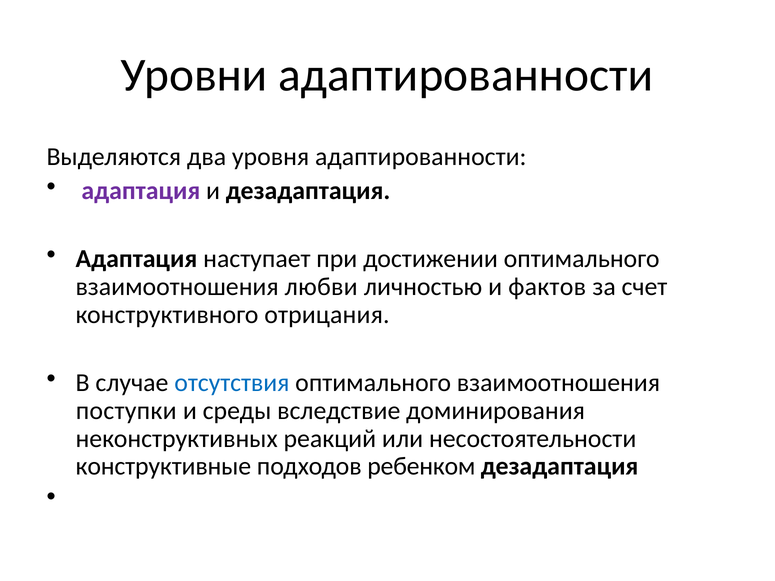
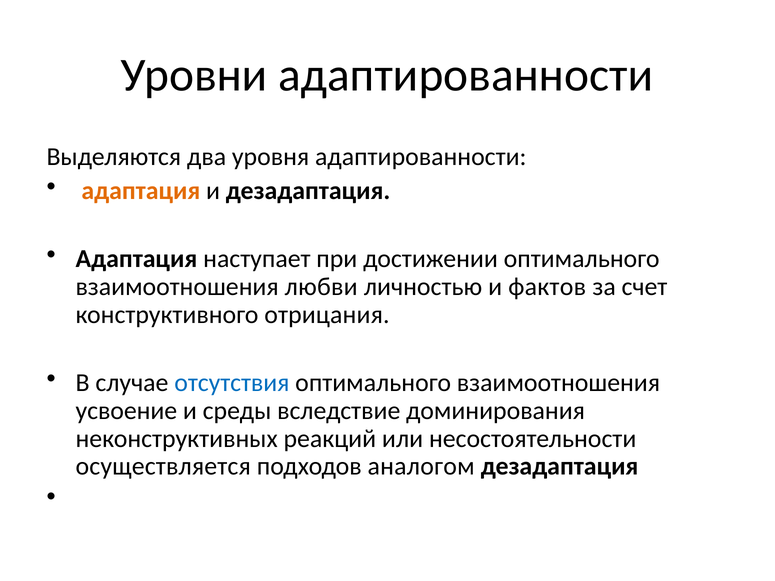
адаптация at (141, 191) colour: purple -> orange
поступки: поступки -> усвоение
конструктивные: конструктивные -> осуществляется
ребенком: ребенком -> аналогом
